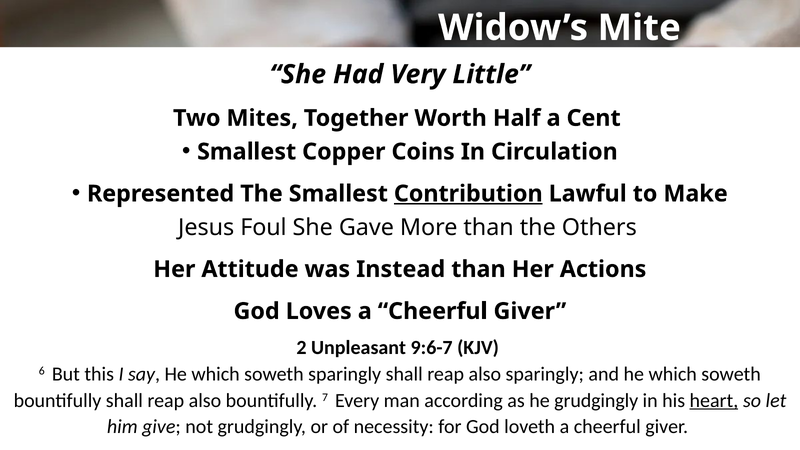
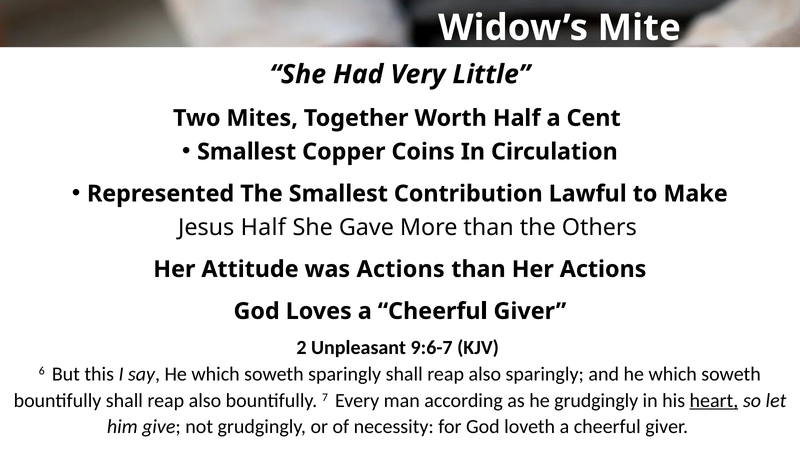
Contribution underline: present -> none
Jesus Foul: Foul -> Half
was Instead: Instead -> Actions
